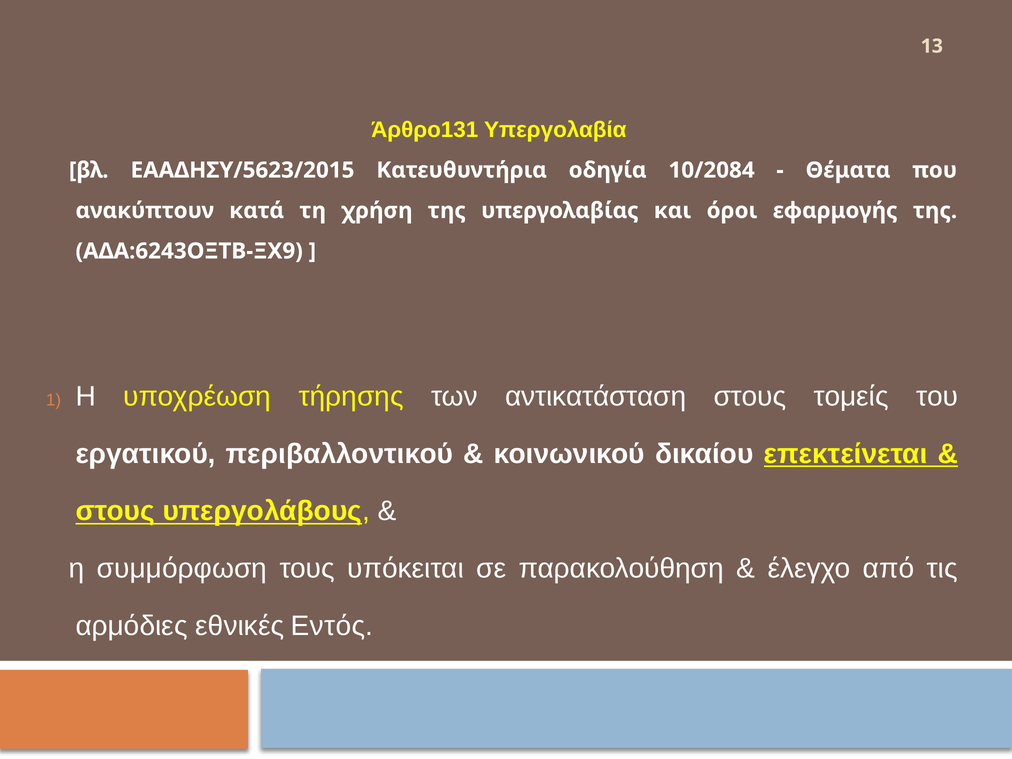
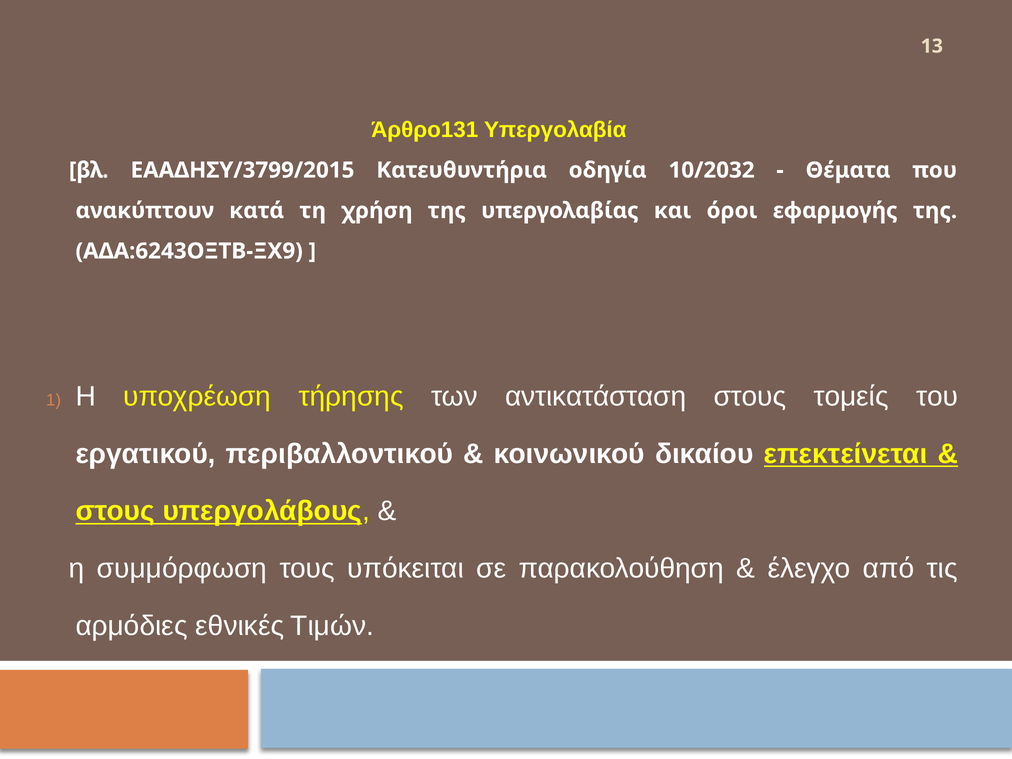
ΕΑΑΔΗΣΥ/5623/2015: ΕΑΑΔΗΣΥ/5623/2015 -> ΕΑΑΔΗΣΥ/3799/2015
10/2084: 10/2084 -> 10/2032
Εντός: Εντός -> Τιμών
